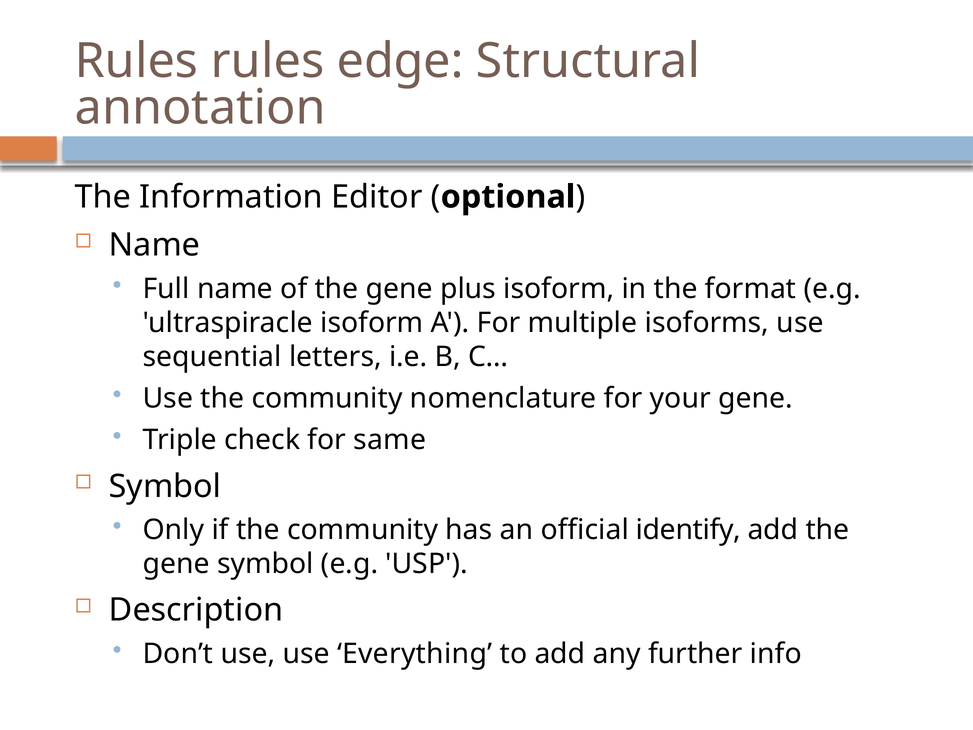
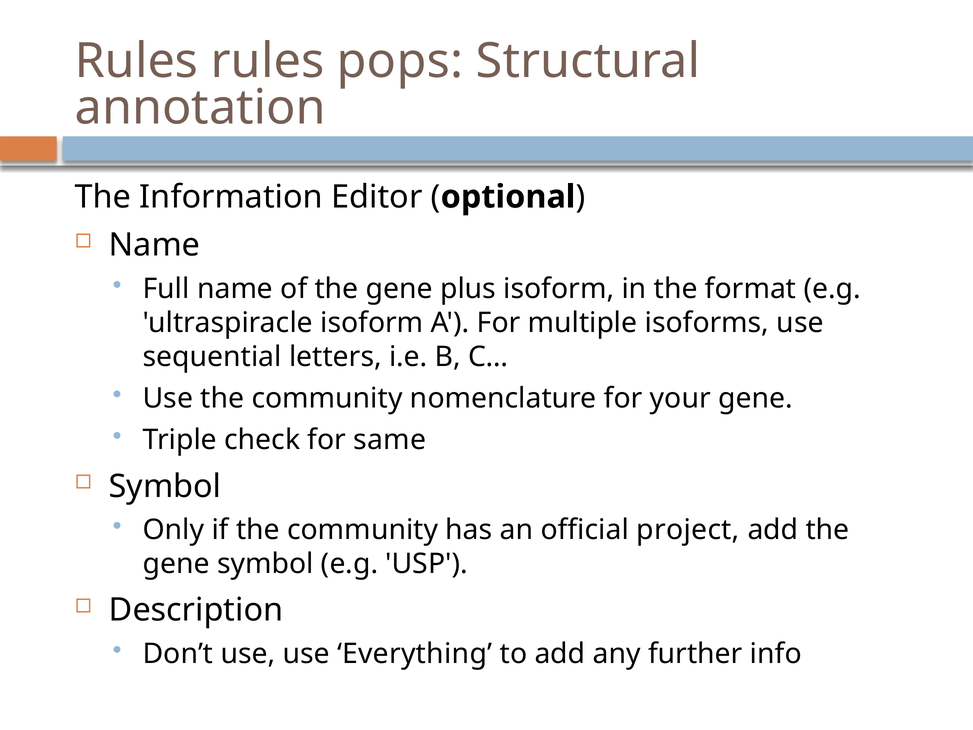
edge: edge -> pops
identify: identify -> project
